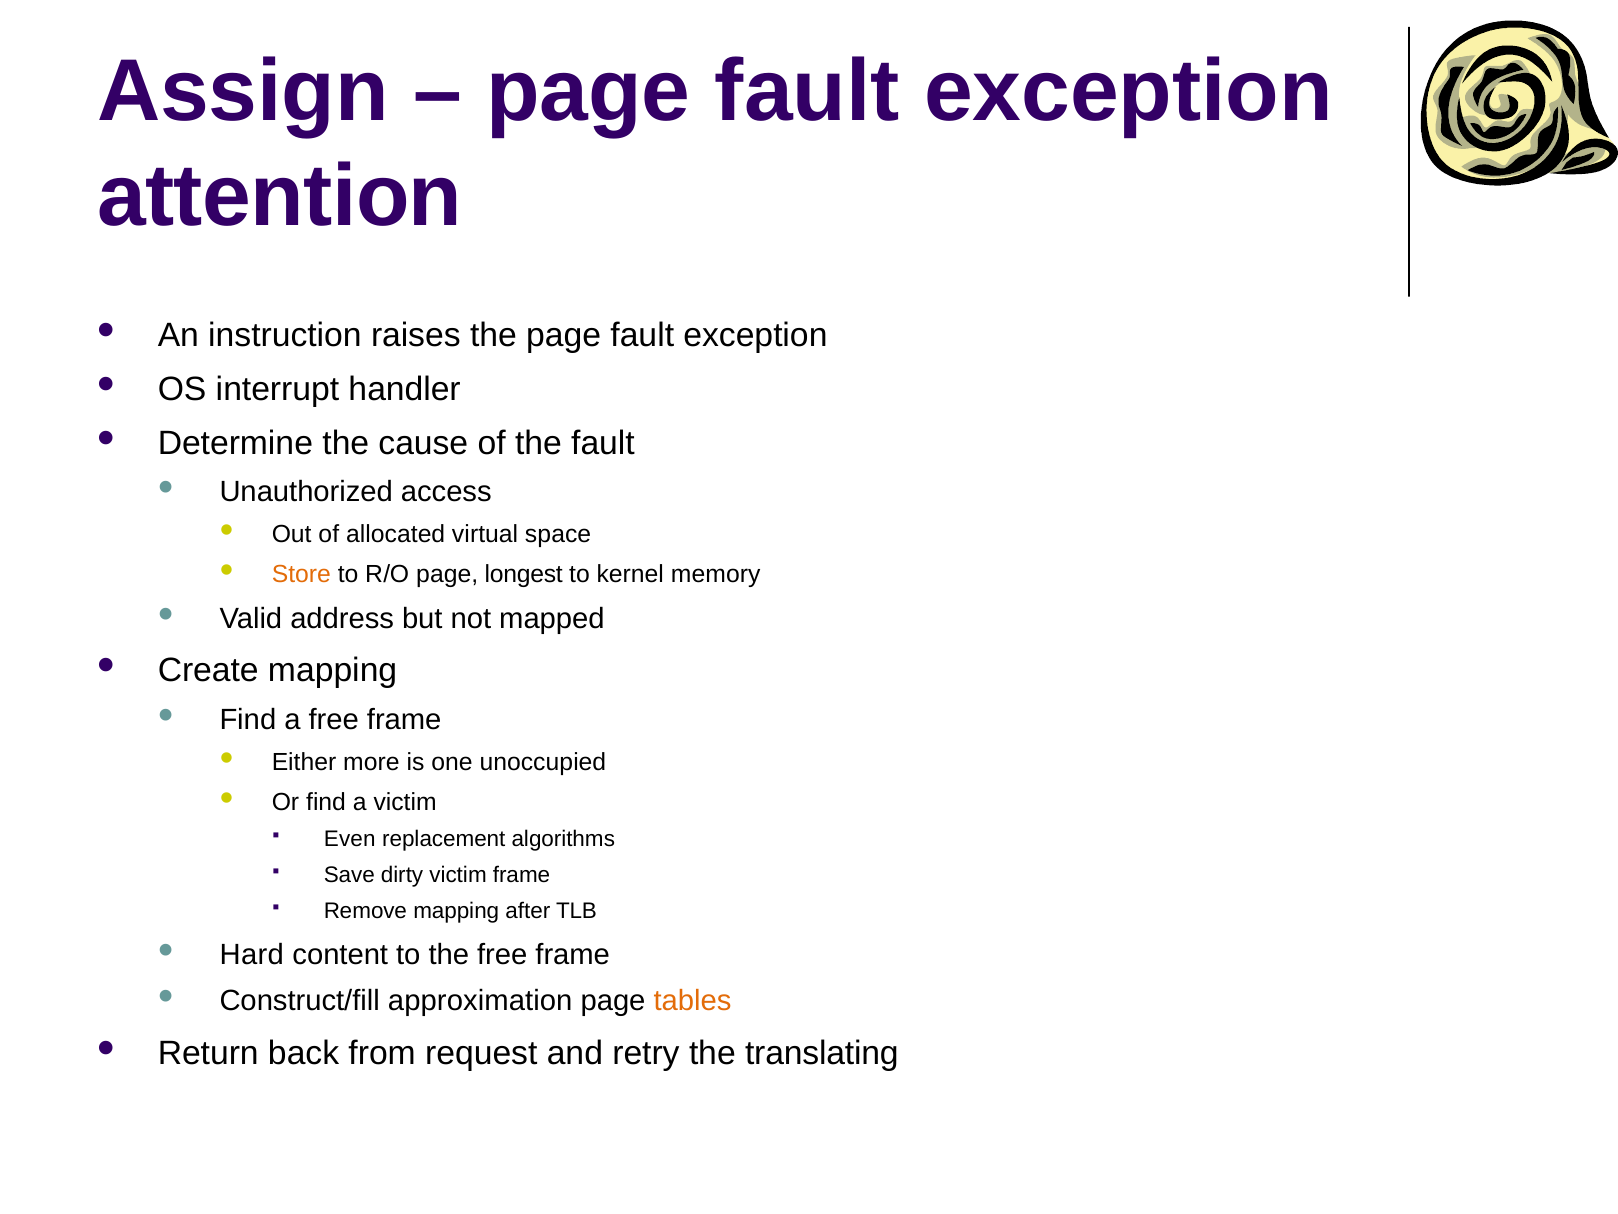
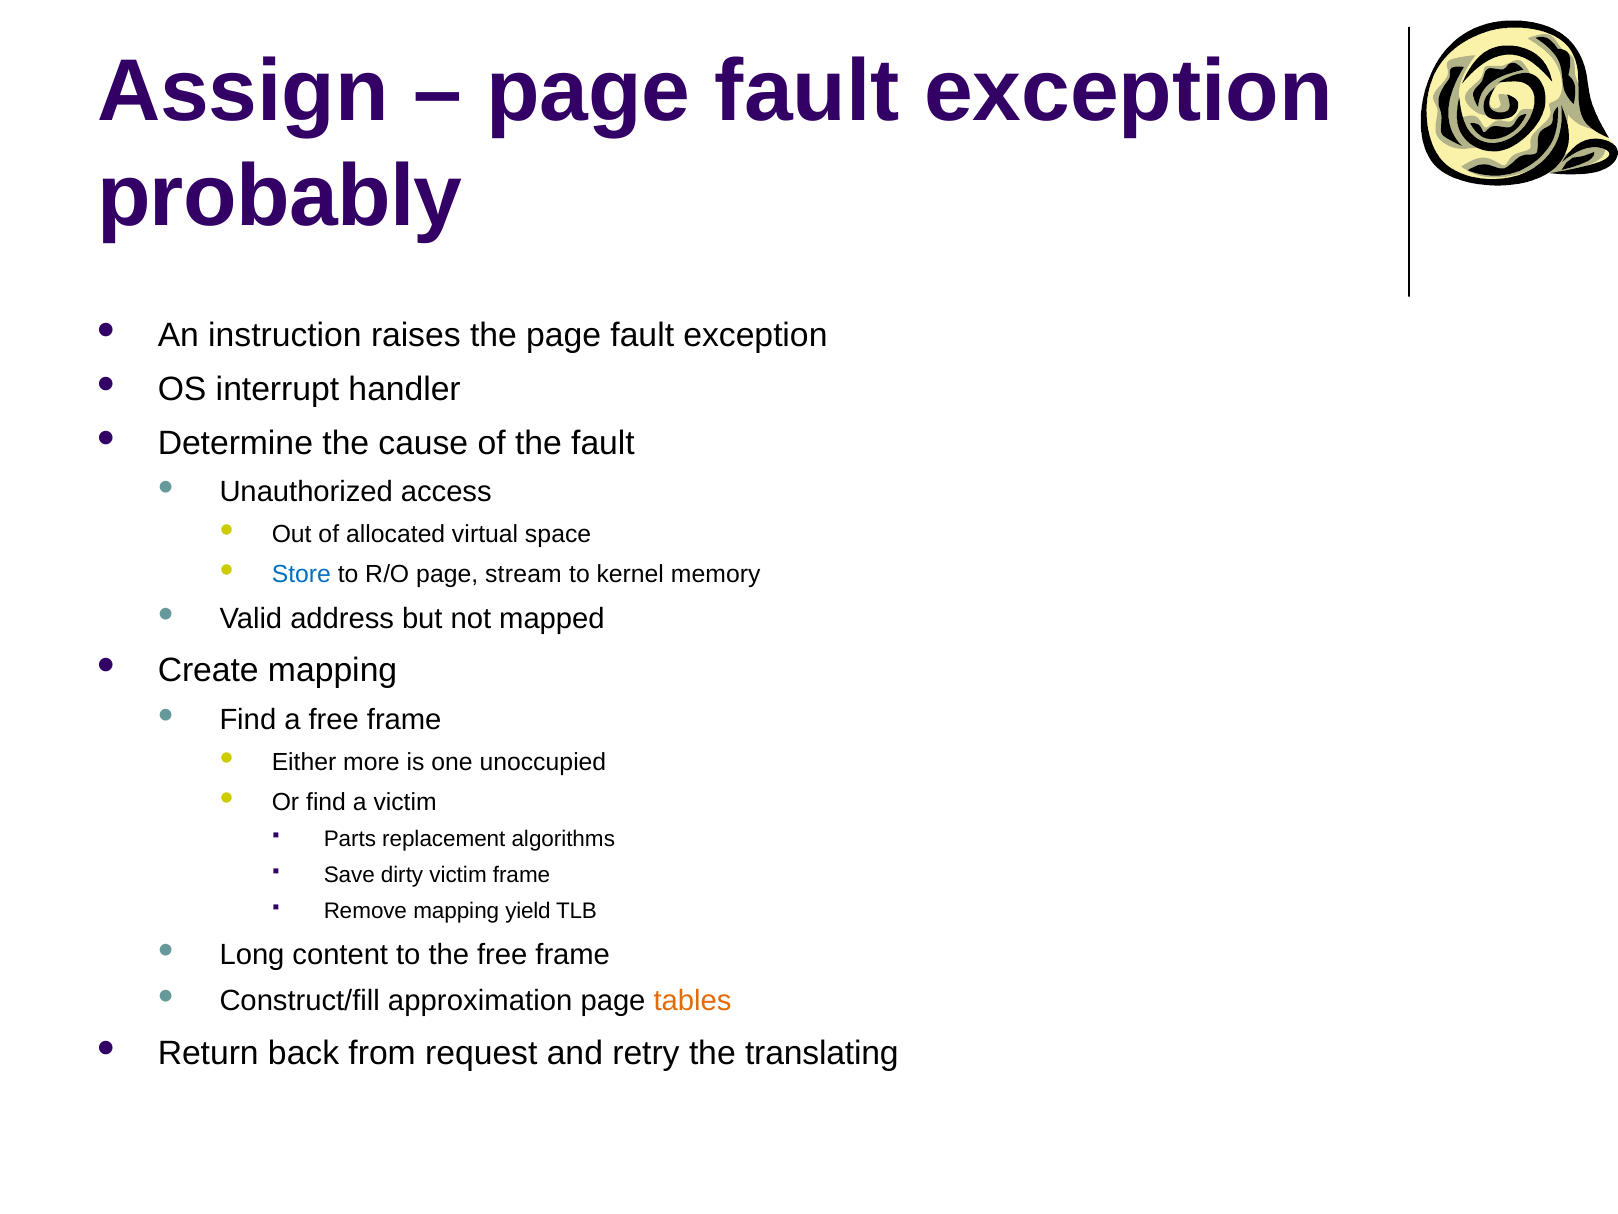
attention: attention -> probably
Store colour: orange -> blue
longest: longest -> stream
Even: Even -> Parts
after: after -> yield
Hard: Hard -> Long
